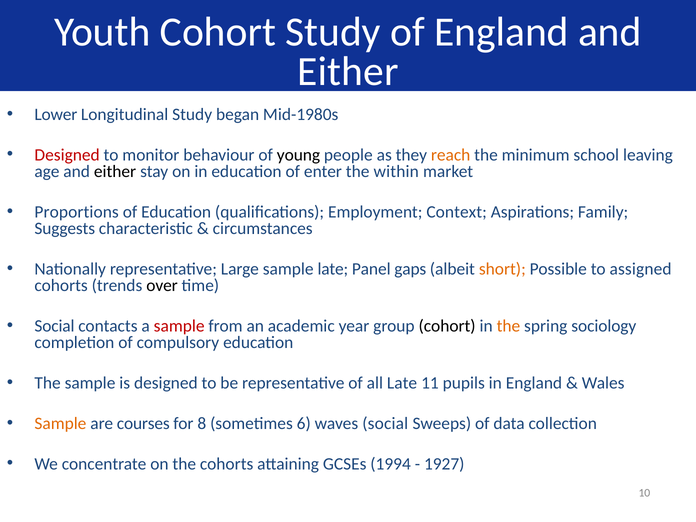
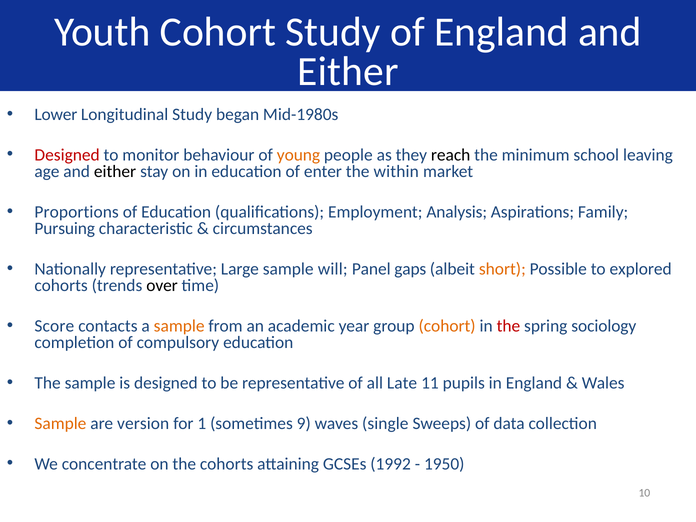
young colour: black -> orange
reach colour: orange -> black
Context: Context -> Analysis
Suggests: Suggests -> Pursuing
sample late: late -> will
assigned: assigned -> explored
Social at (55, 326): Social -> Score
sample at (179, 326) colour: red -> orange
cohort at (447, 326) colour: black -> orange
the at (508, 326) colour: orange -> red
courses: courses -> version
8: 8 -> 1
6: 6 -> 9
waves social: social -> single
1994: 1994 -> 1992
1927: 1927 -> 1950
